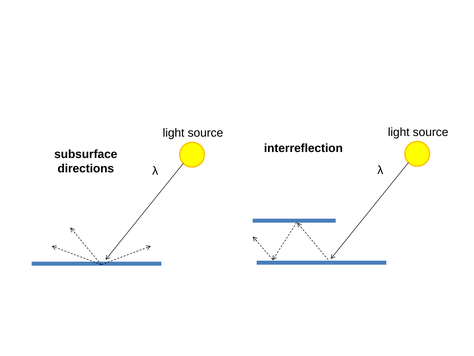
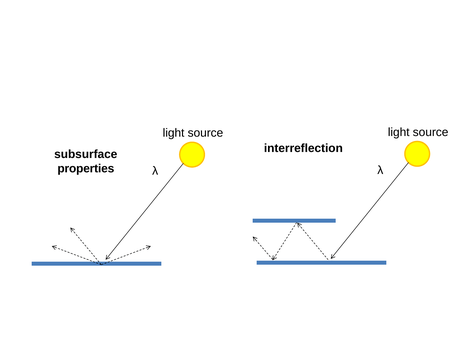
directions: directions -> properties
